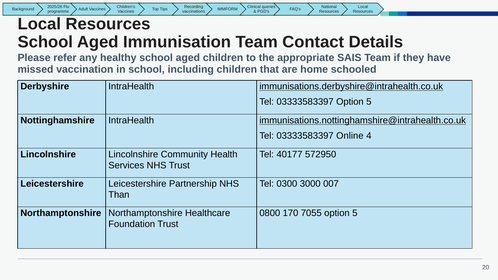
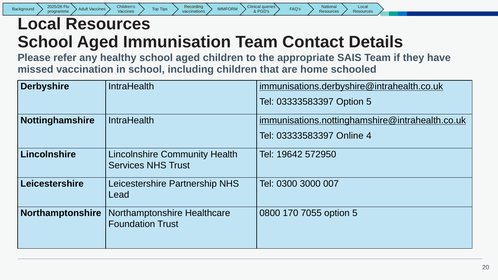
40177: 40177 -> 19642
Than: Than -> Lead
